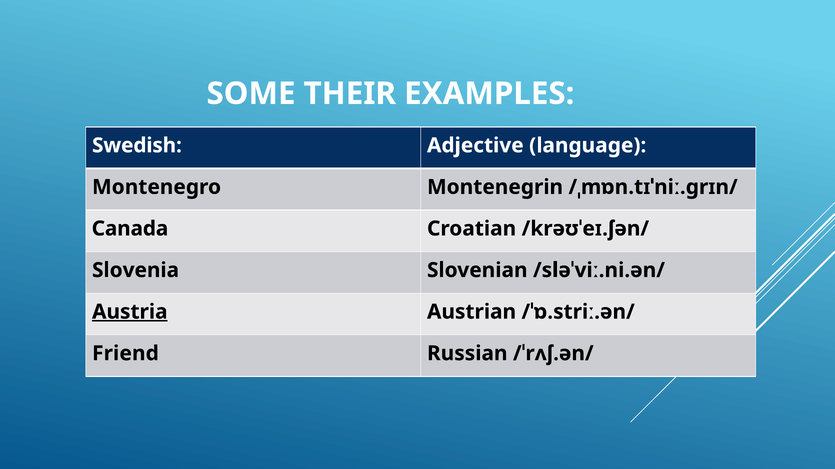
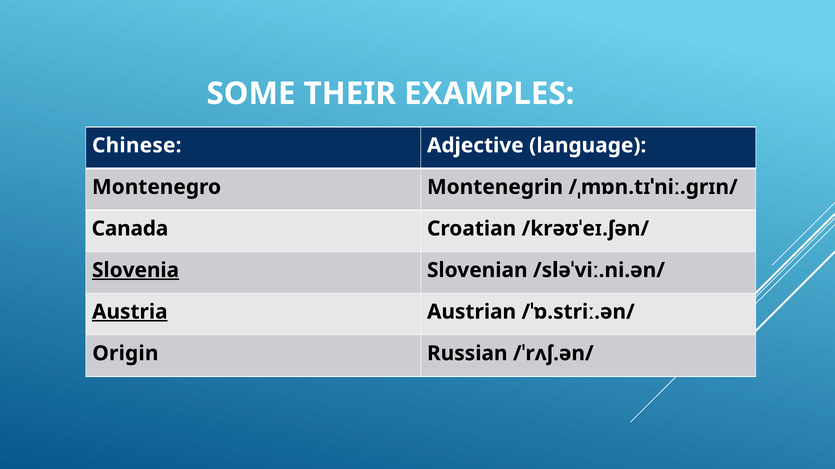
Swedish: Swedish -> Chinese
Slovenia underline: none -> present
Friend: Friend -> Origin
